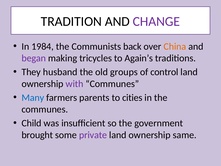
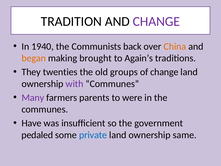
1984: 1984 -> 1940
began colour: purple -> orange
tricycles: tricycles -> brought
husband: husband -> twenties
of control: control -> change
Many colour: blue -> purple
cities: cities -> were
Child: Child -> Have
brought: brought -> pedaled
private colour: purple -> blue
